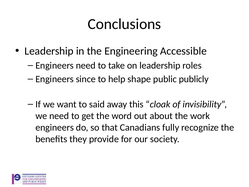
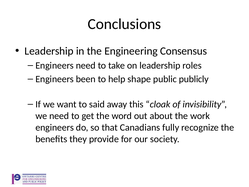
Accessible: Accessible -> Consensus
since: since -> been
